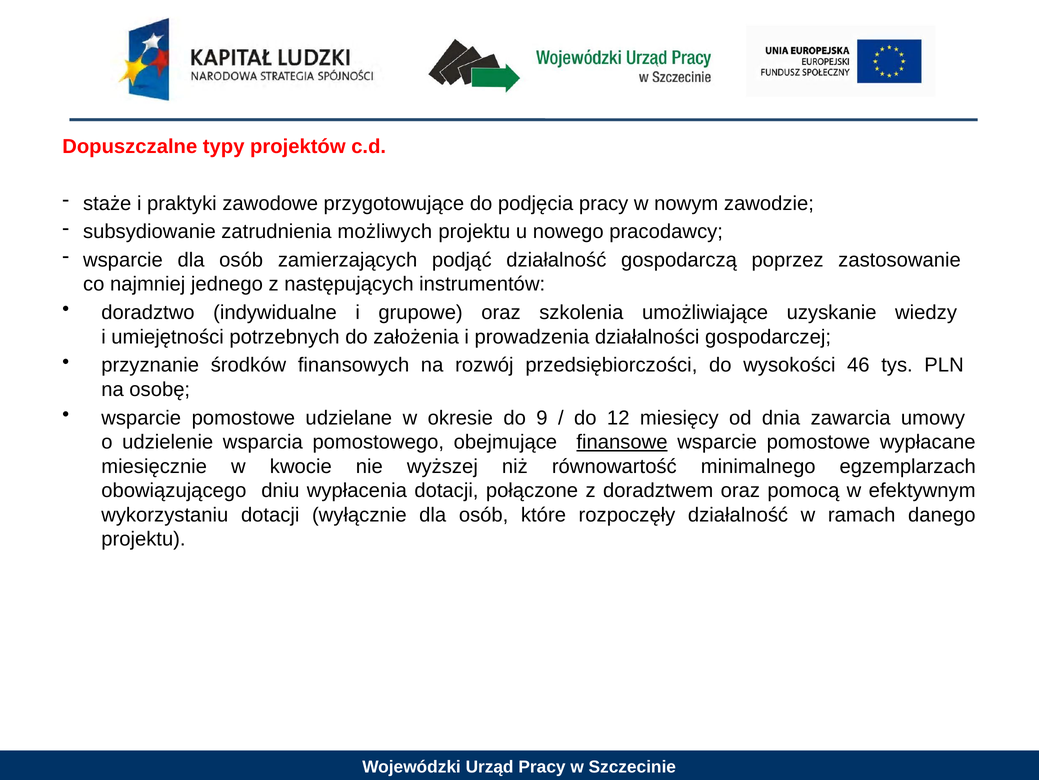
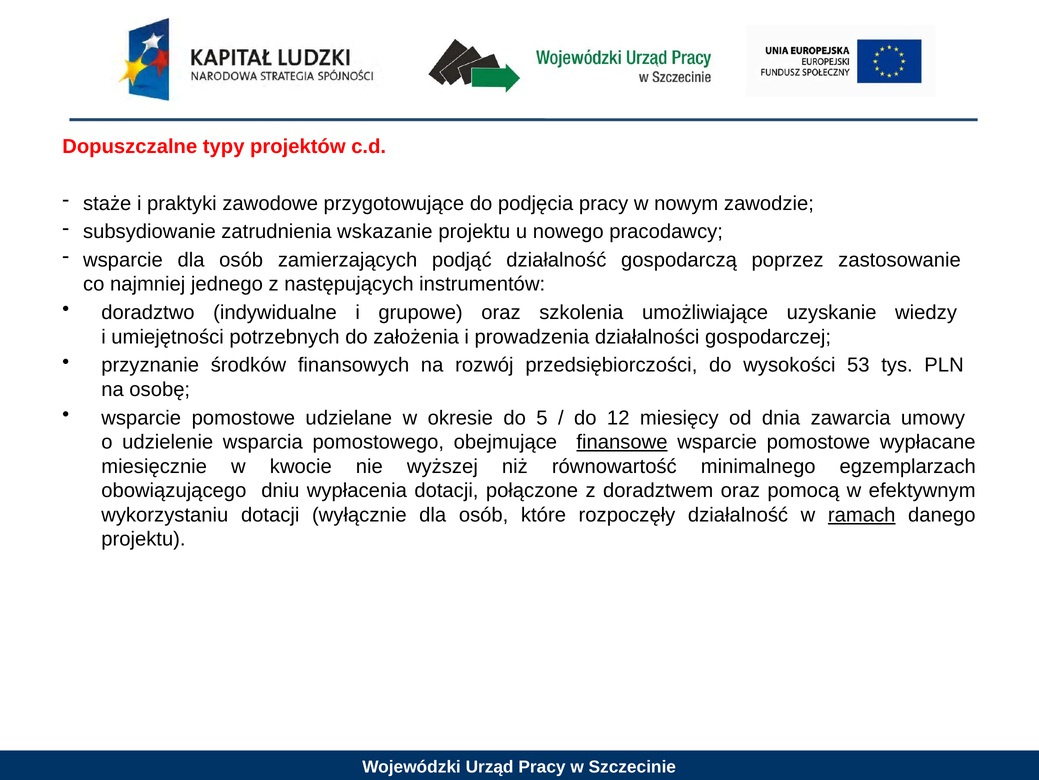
możliwych: możliwych -> wskazanie
46: 46 -> 53
9: 9 -> 5
ramach underline: none -> present
